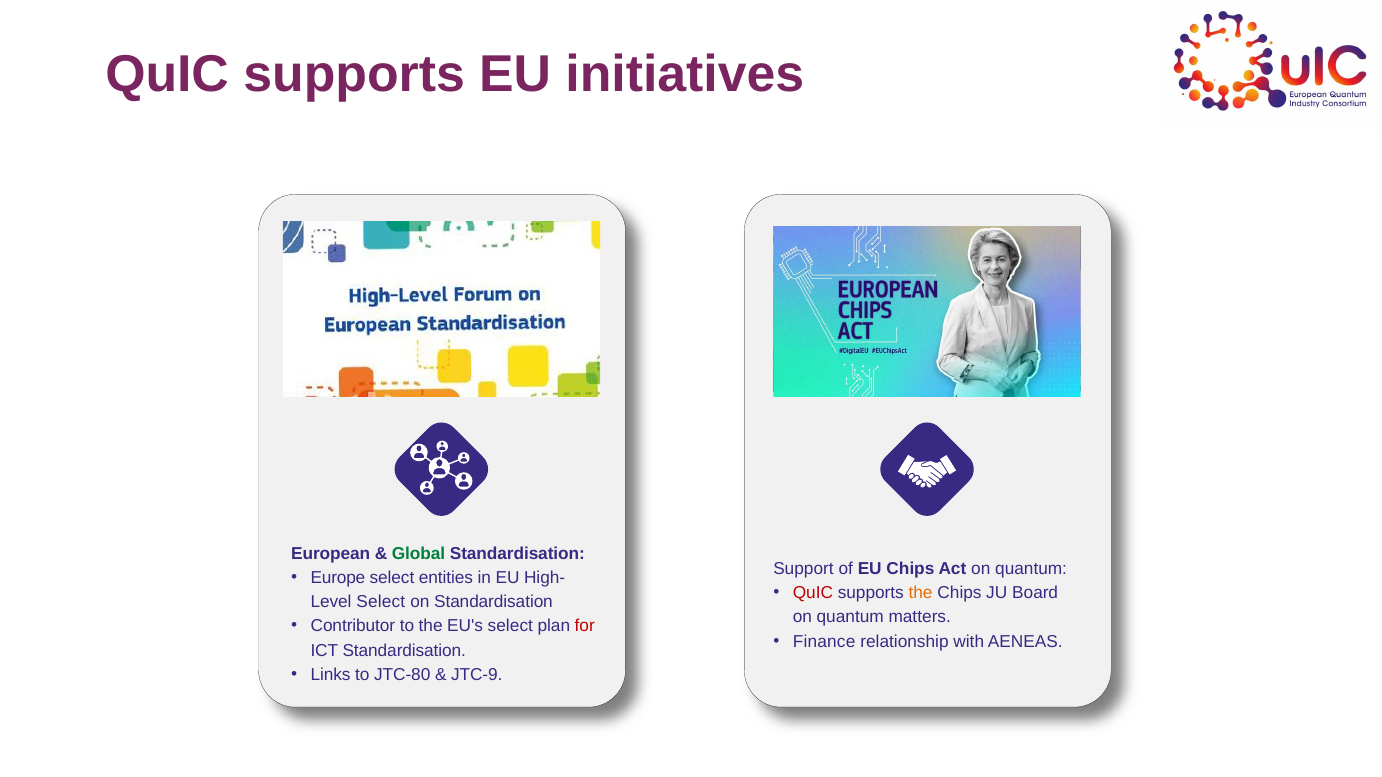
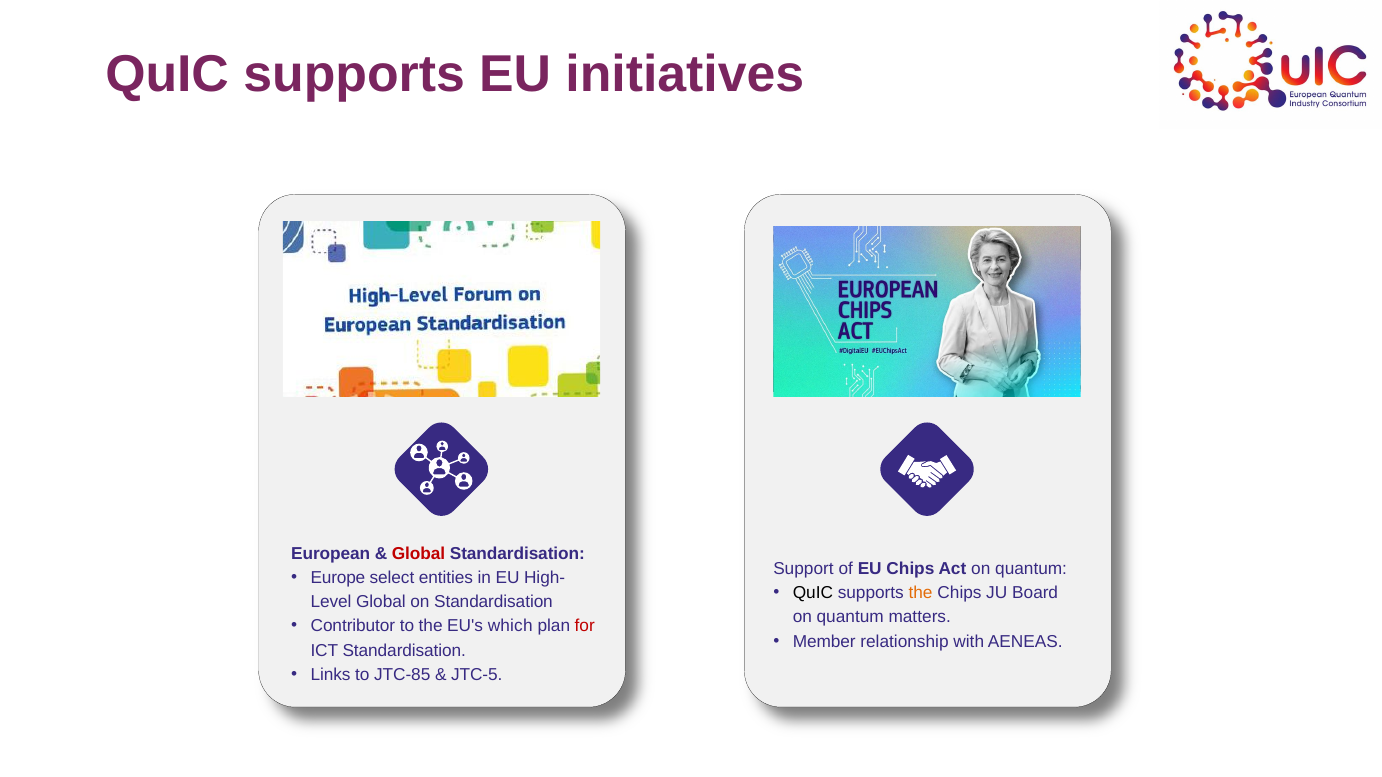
Global at (419, 554) colour: green -> red
QuIC at (813, 593) colour: red -> black
Select at (381, 602): Select -> Global
EU's select: select -> which
Finance: Finance -> Member
JTC-80: JTC-80 -> JTC-85
JTC-9: JTC-9 -> JTC-5
